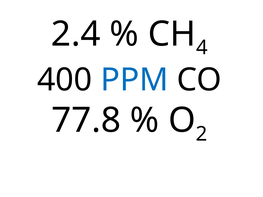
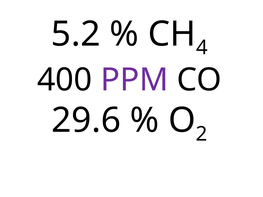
2.4: 2.4 -> 5.2
PPM colour: blue -> purple
77.8: 77.8 -> 29.6
